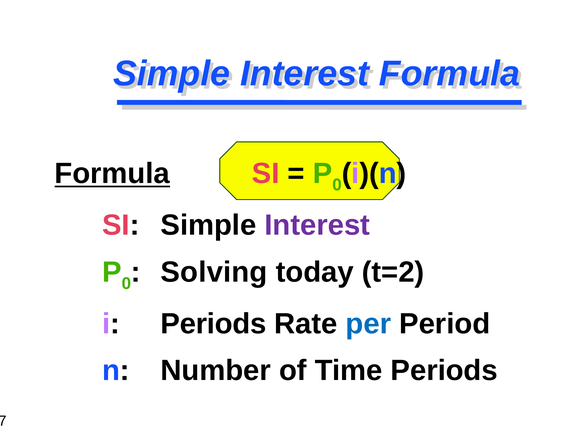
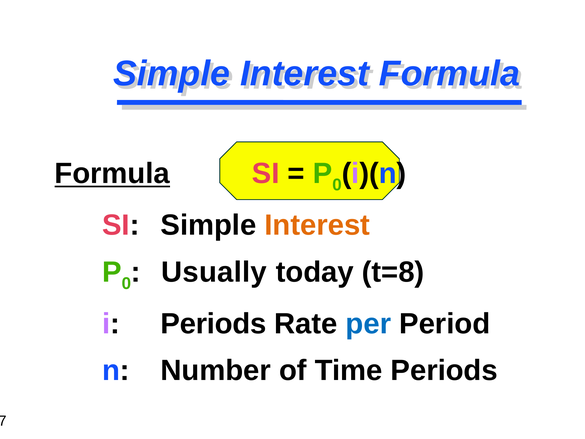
Interest at (317, 225) colour: purple -> orange
Solving: Solving -> Usually
t=2: t=2 -> t=8
